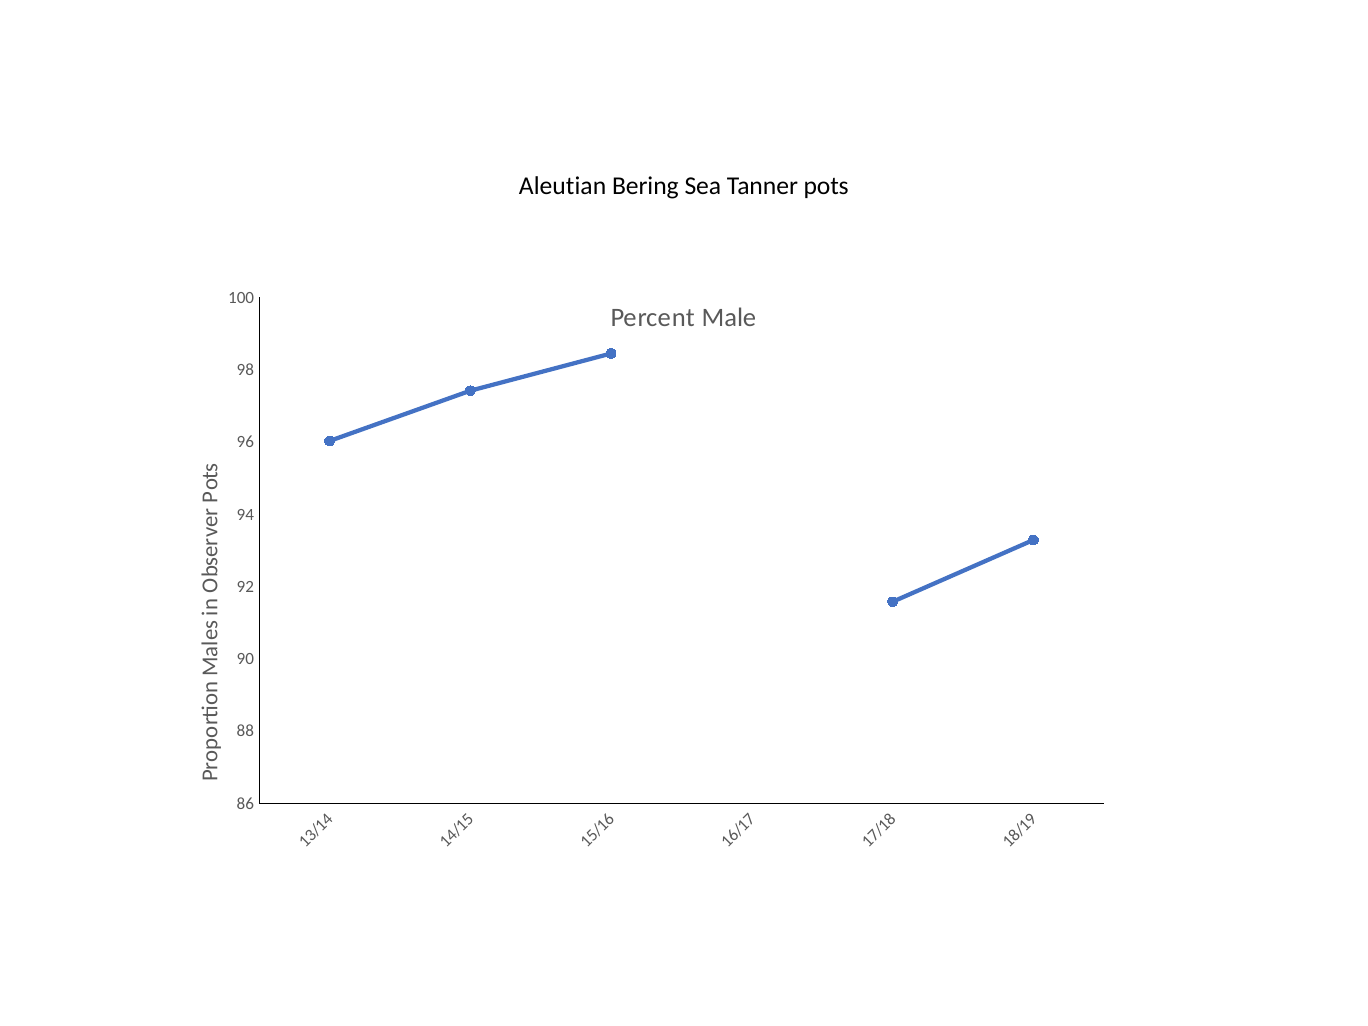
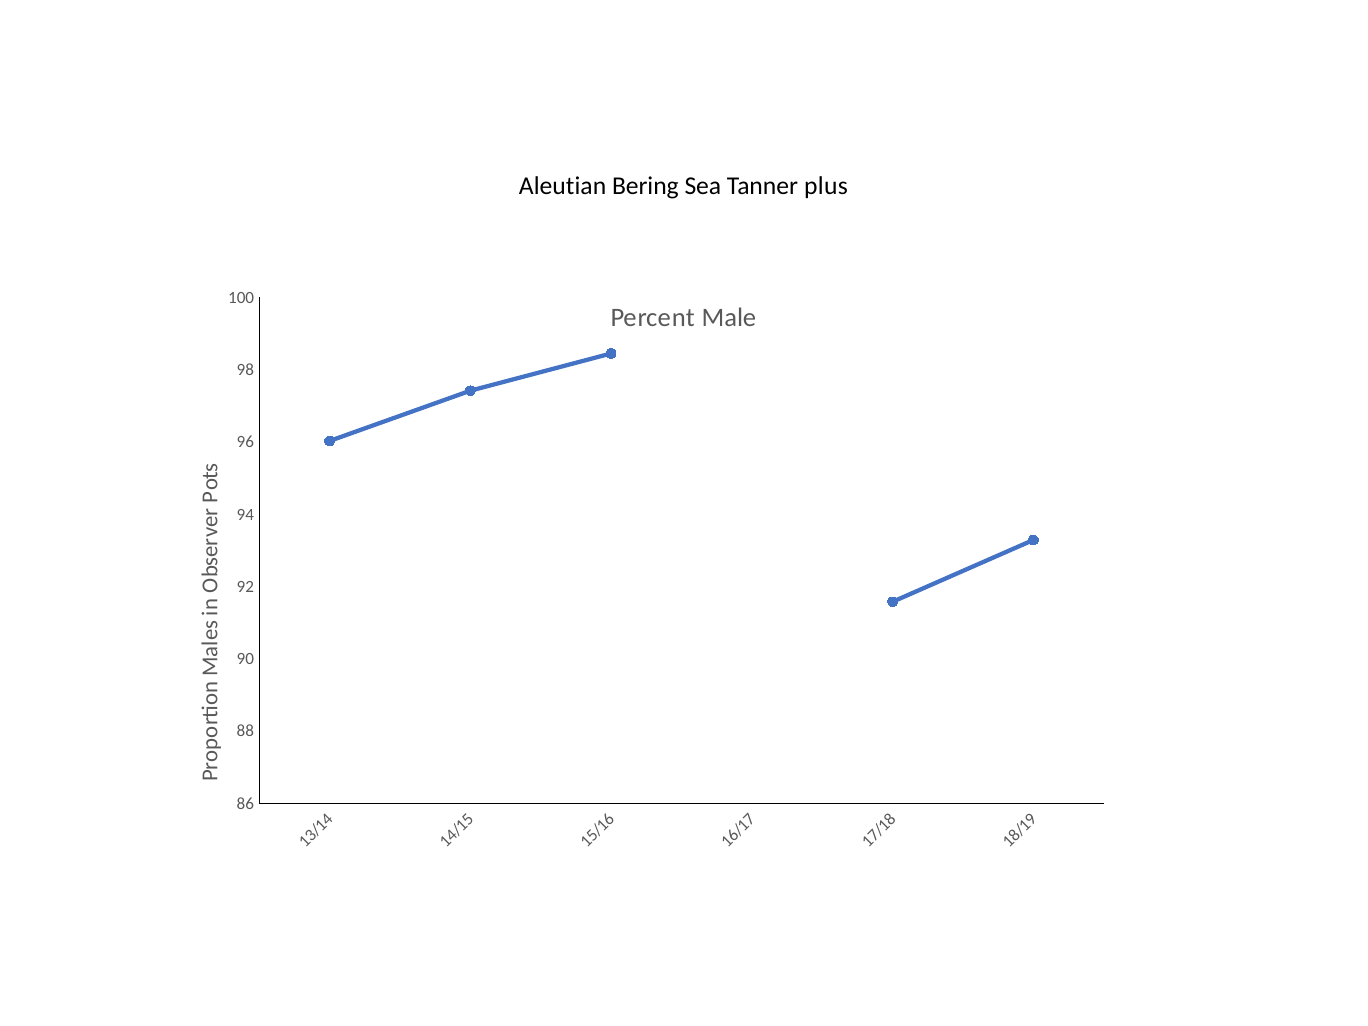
pots: pots -> plus
